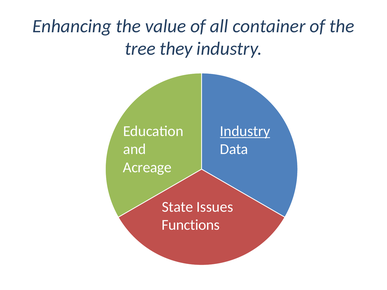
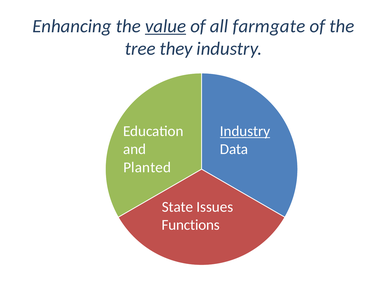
value underline: none -> present
container: container -> farmgate
Acreage: Acreage -> Planted
